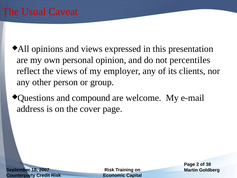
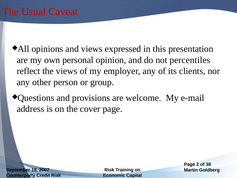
compound: compound -> provisions
